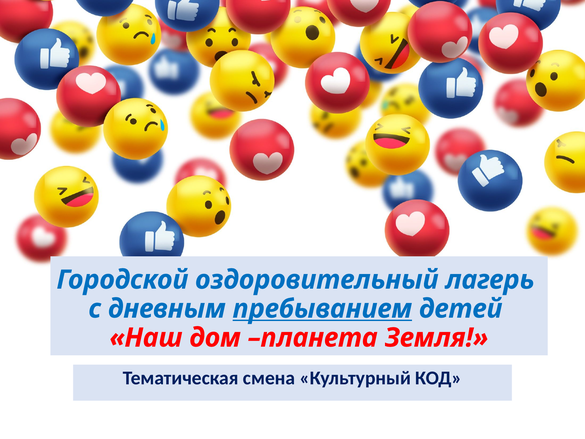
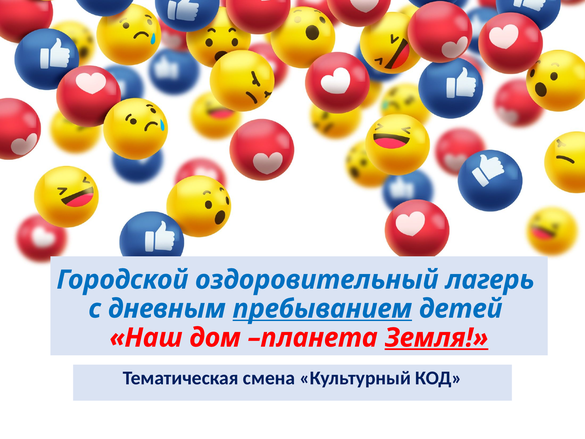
Земля underline: none -> present
